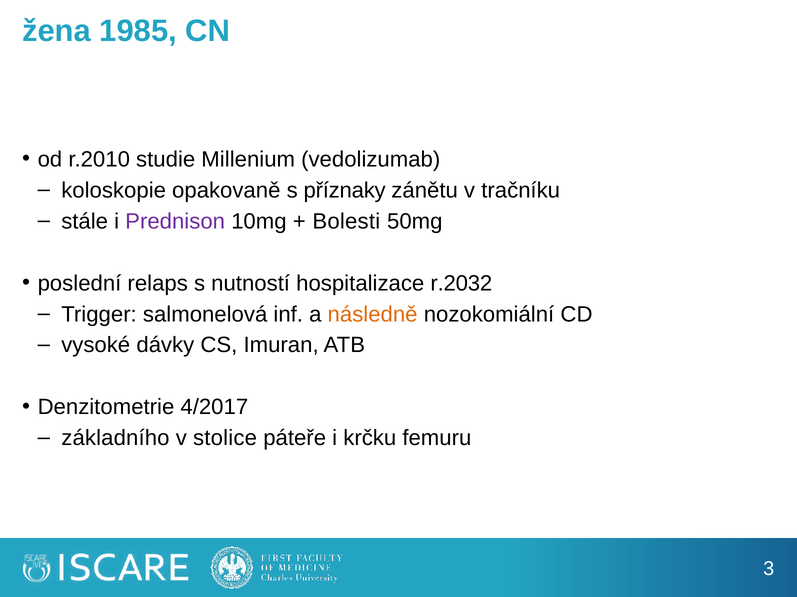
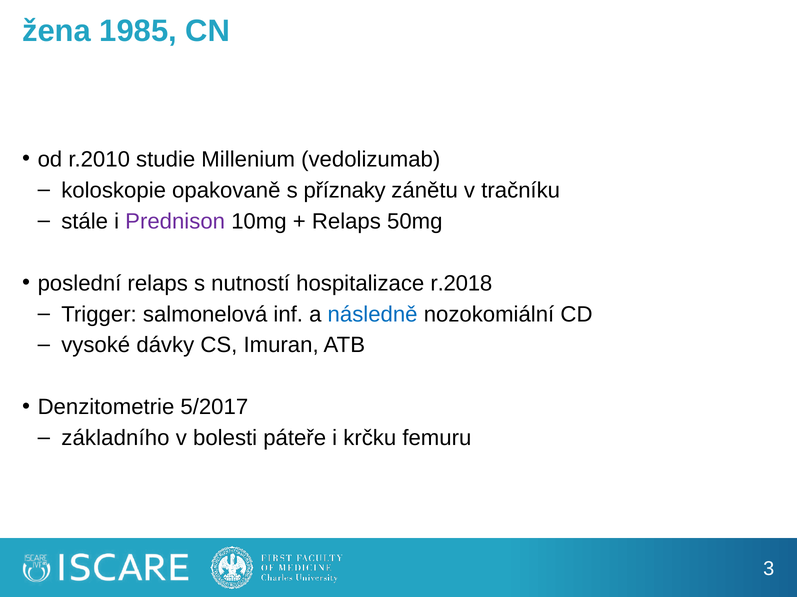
Bolesti at (346, 222): Bolesti -> Relaps
r.2032: r.2032 -> r.2018
následně colour: orange -> blue
4/2017: 4/2017 -> 5/2017
stolice: stolice -> bolesti
